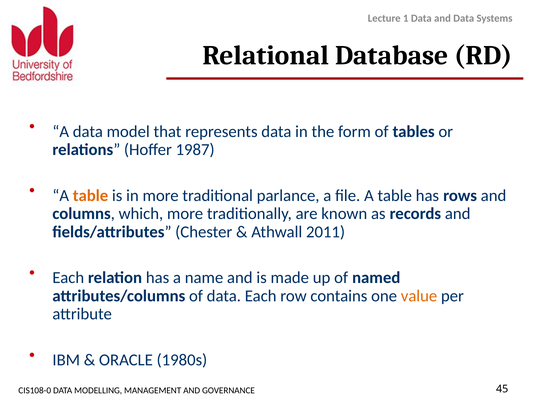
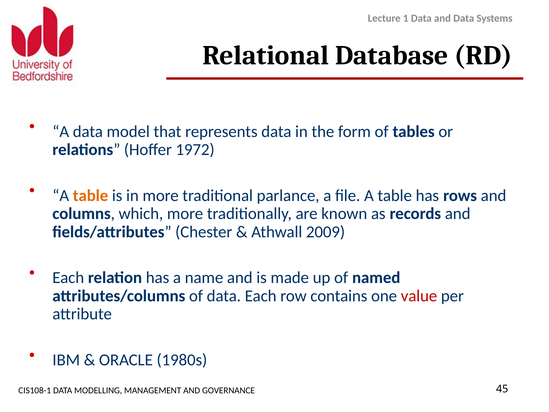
1987: 1987 -> 1972
2011: 2011 -> 2009
value colour: orange -> red
CIS108-0: CIS108-0 -> CIS108-1
